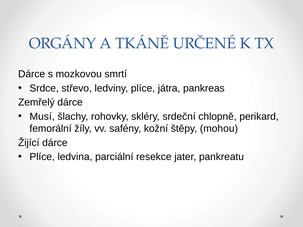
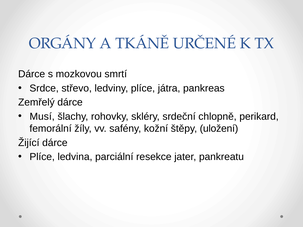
mohou: mohou -> uložení
